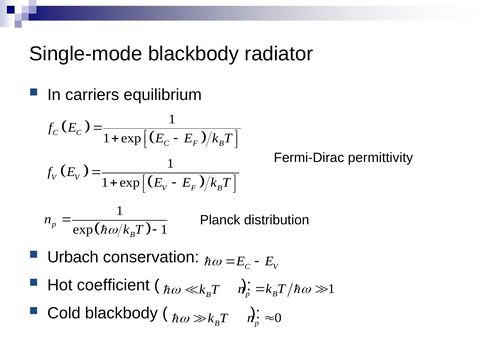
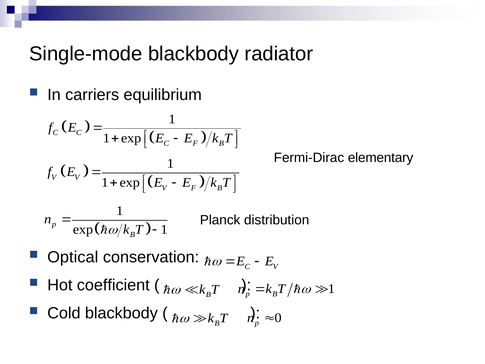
permittivity: permittivity -> elementary
Urbach: Urbach -> Optical
